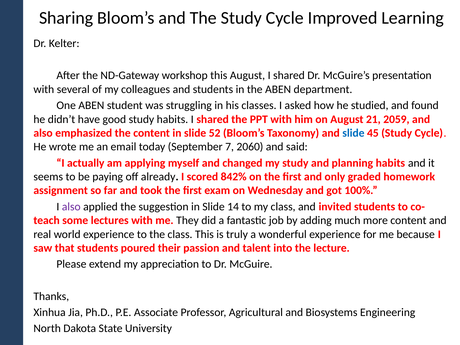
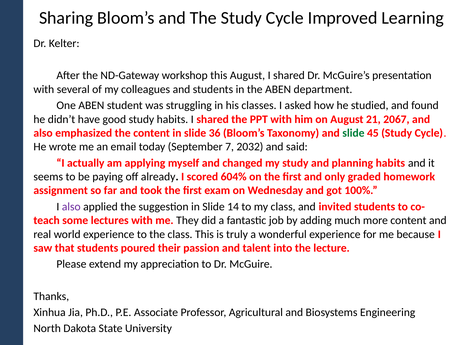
2059: 2059 -> 2067
52: 52 -> 36
slide at (353, 133) colour: blue -> green
2060: 2060 -> 2032
842%: 842% -> 604%
